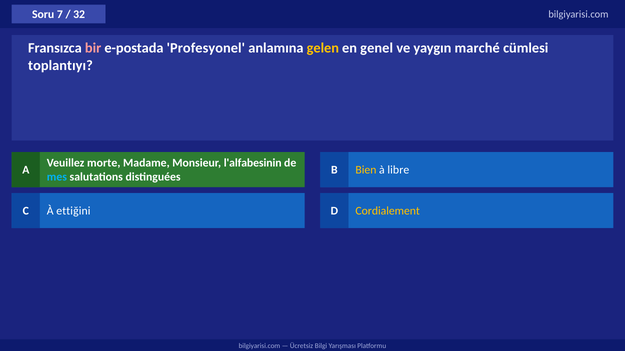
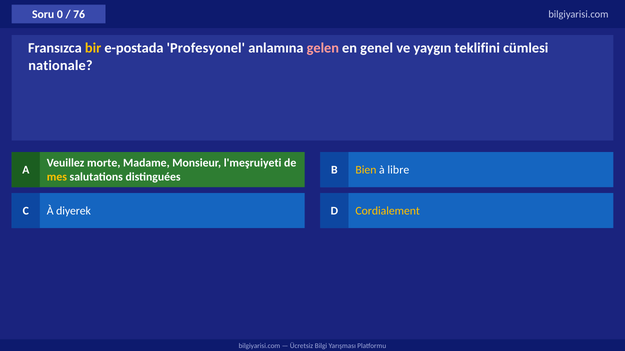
7: 7 -> 0
32: 32 -> 76
bir colour: pink -> yellow
gelen colour: yellow -> pink
marché: marché -> teklifini
toplantıyı: toplantıyı -> nationale
l'alfabesinin: l'alfabesinin -> l'meşruiyeti
mes colour: light blue -> yellow
ettiğini: ettiğini -> diyerek
